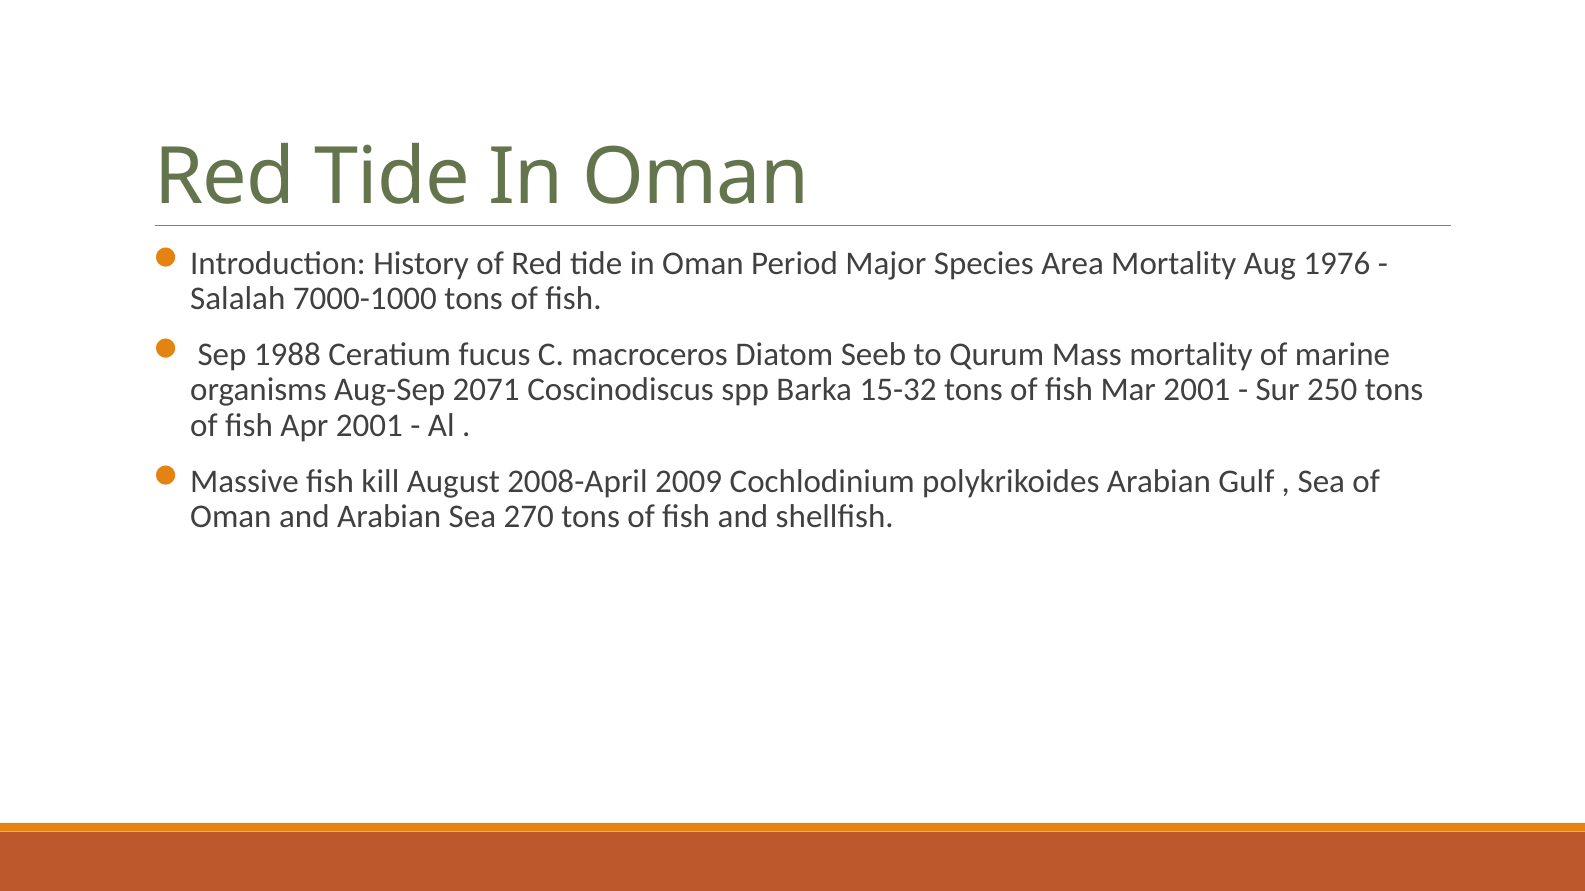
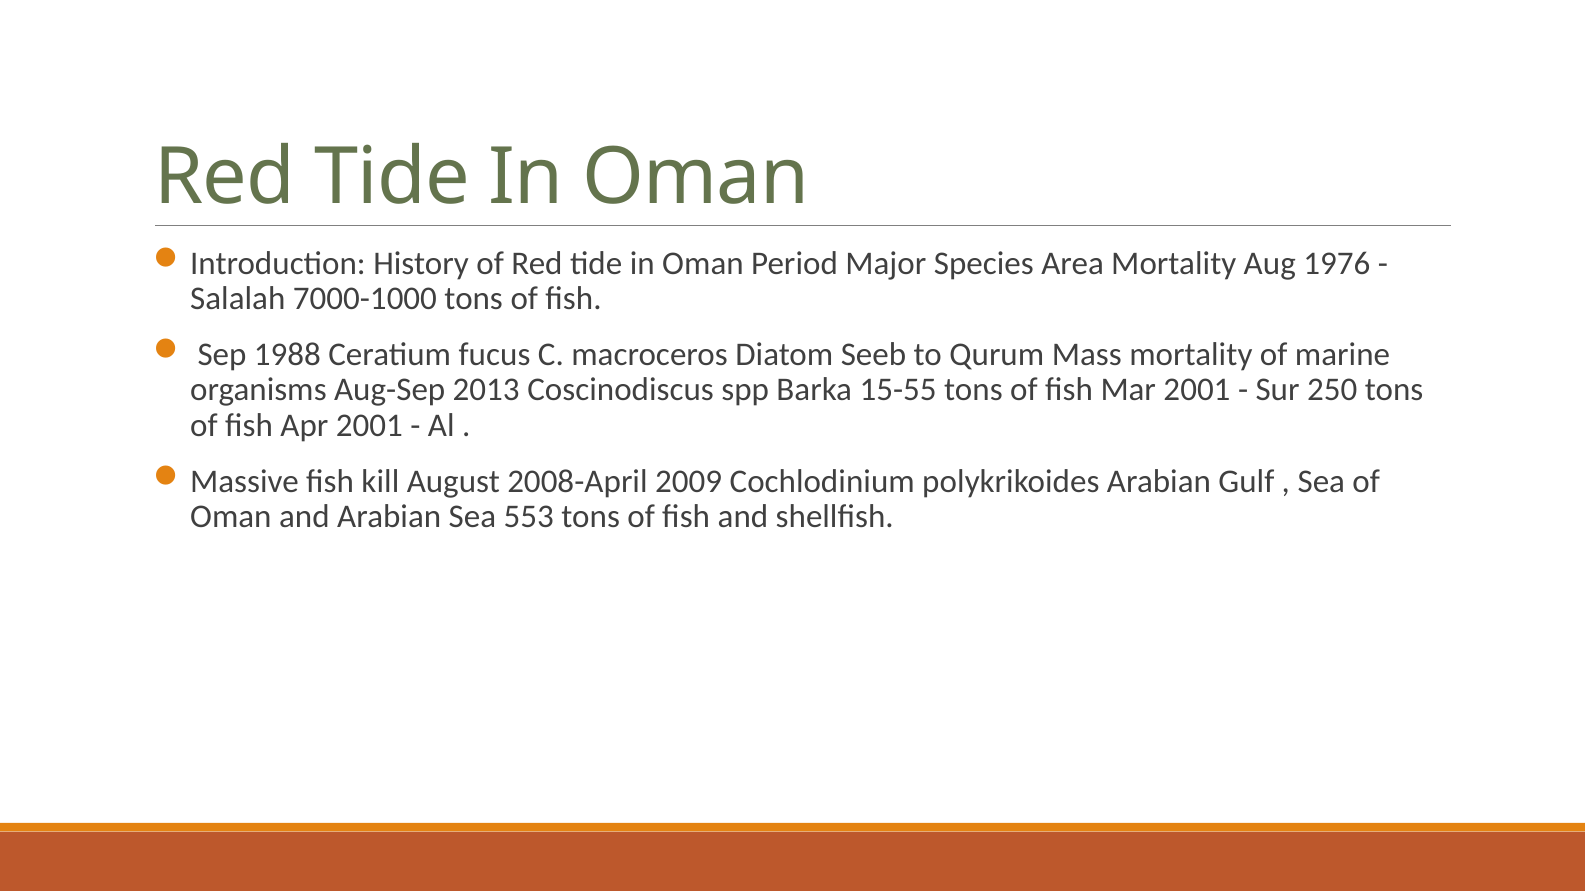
2071: 2071 -> 2013
15-32: 15-32 -> 15-55
270: 270 -> 553
